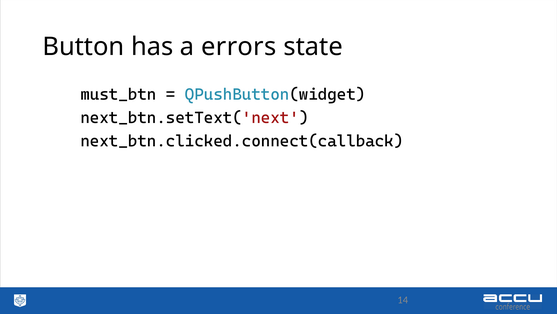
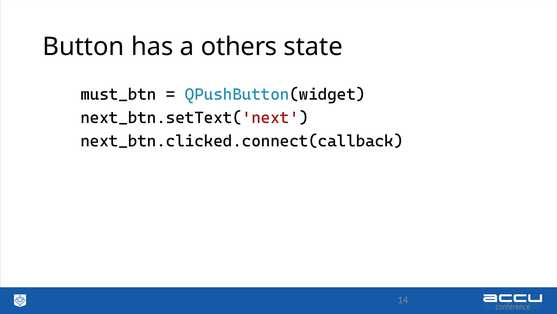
errors: errors -> others
